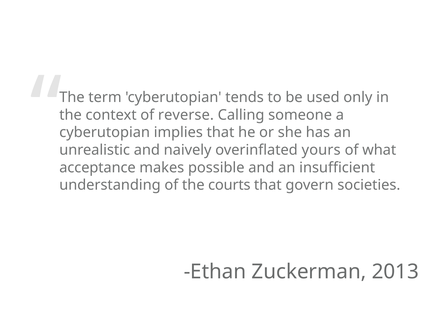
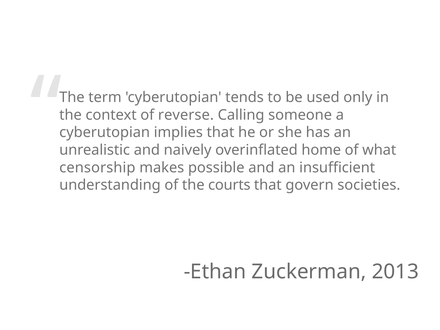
yours: yours -> home
acceptance: acceptance -> censorship
